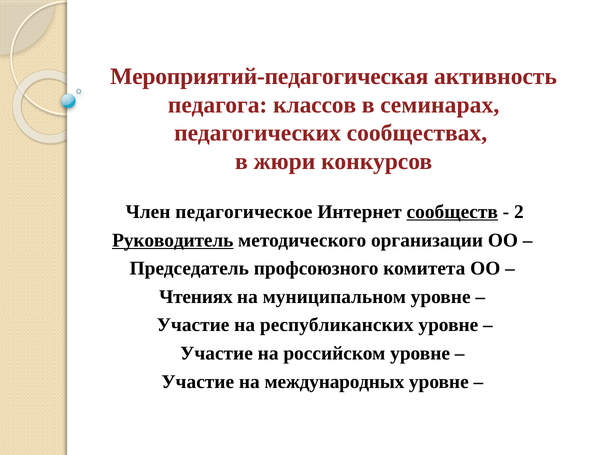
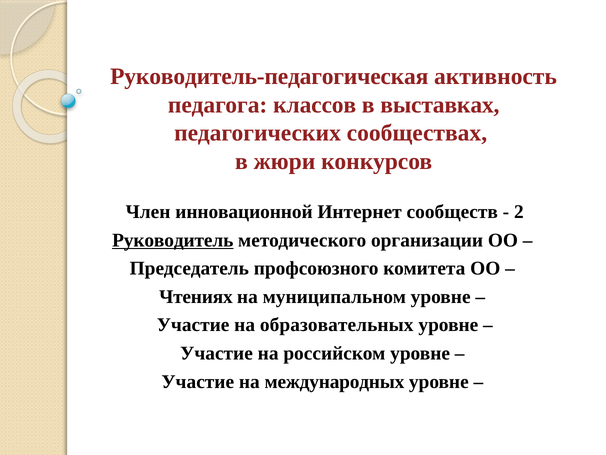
Мероприятий-педагогическая: Мероприятий-педагогическая -> Руководитель-педагогическая
семинарах: семинарах -> выставках
педагогическое: педагогическое -> инновационной
сообществ underline: present -> none
республиканских: республиканских -> образовательных
